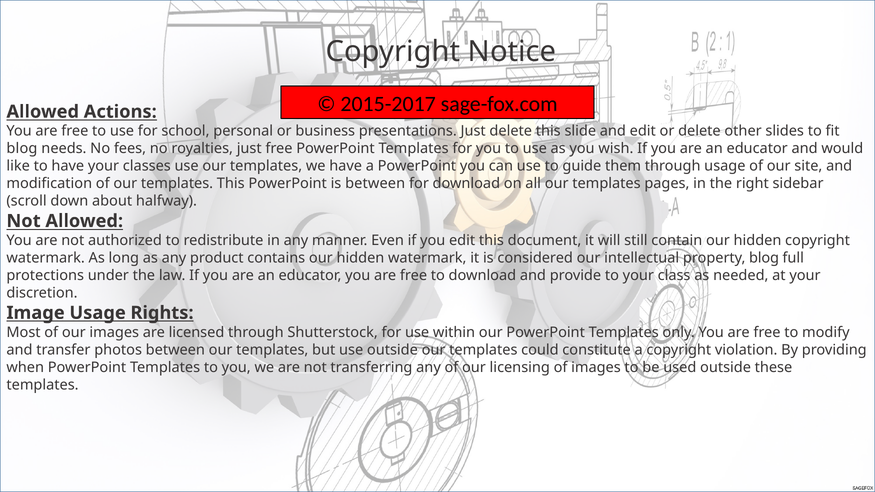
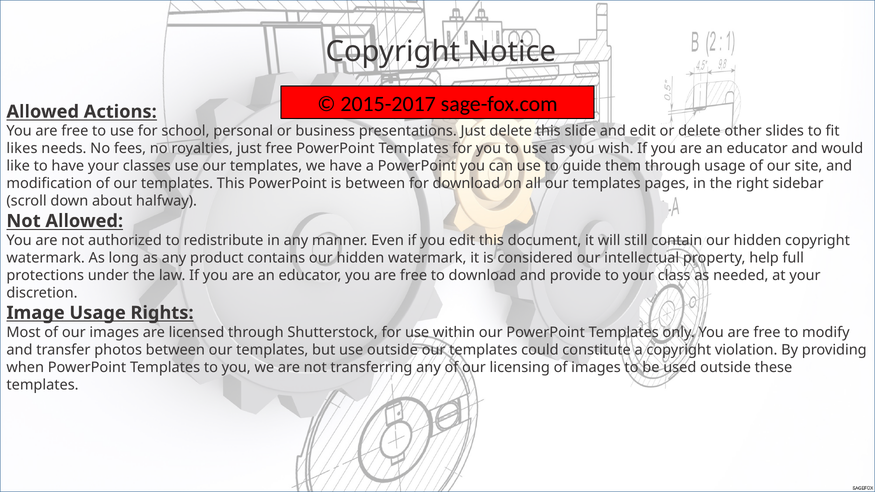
blog at (22, 149): blog -> likes
property blog: blog -> help
